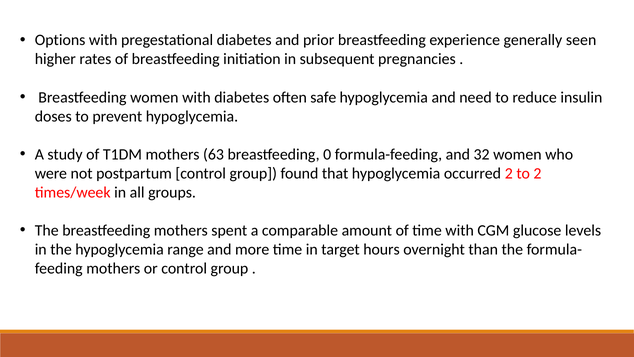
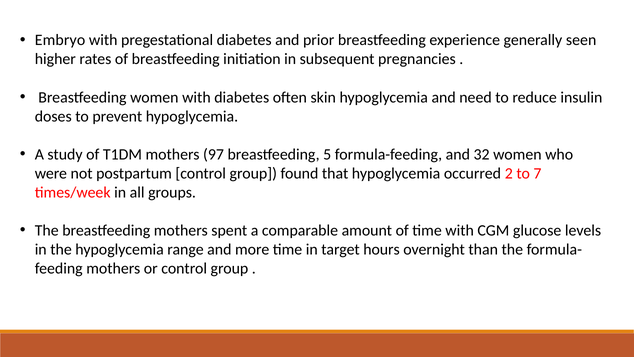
Options: Options -> Embryo
safe: safe -> skin
63: 63 -> 97
0: 0 -> 5
to 2: 2 -> 7
